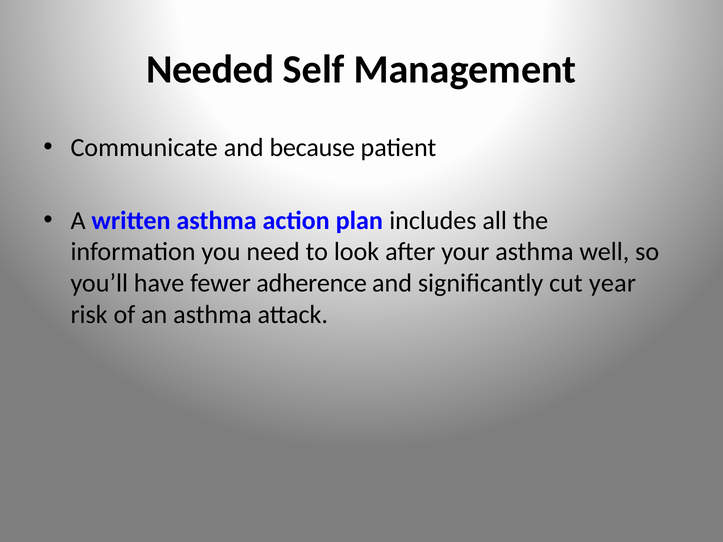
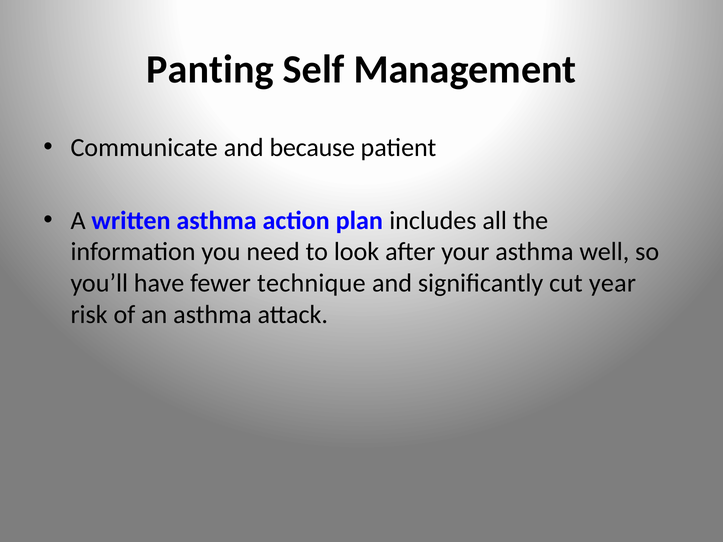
Needed: Needed -> Panting
adherence: adherence -> technique
